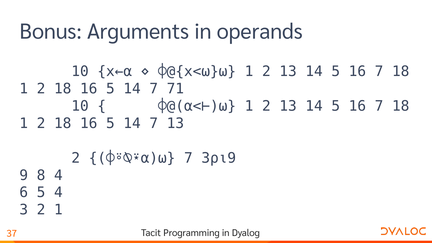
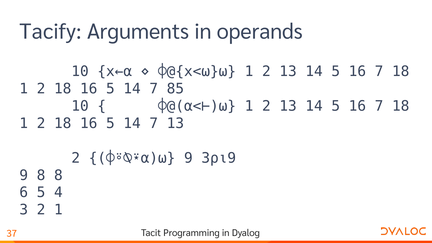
Bonus: Bonus -> Tacify
71: 71 -> 85
7 at (189, 158): 7 -> 9
8 4: 4 -> 8
